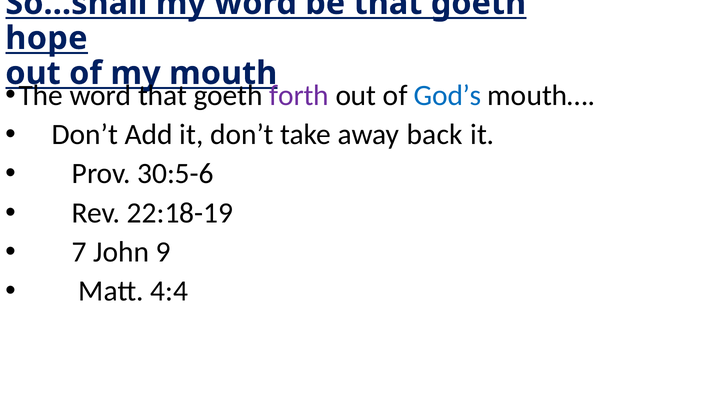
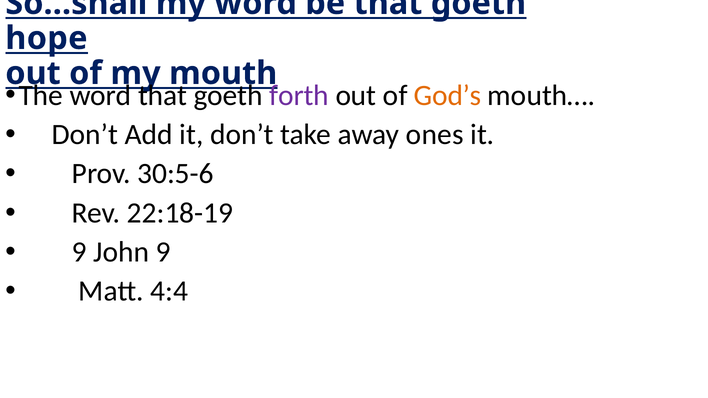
God’s colour: blue -> orange
back: back -> ones
7 at (79, 252): 7 -> 9
